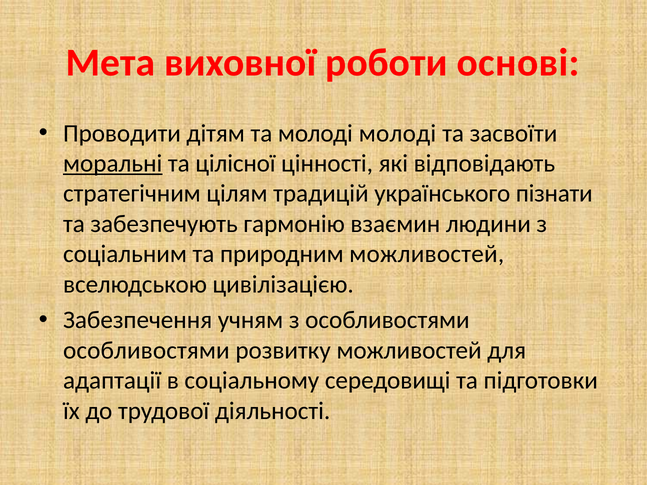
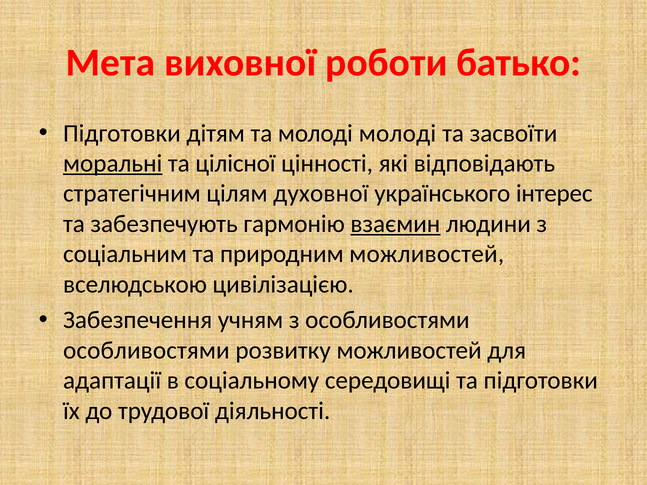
основі: основі -> батько
Проводити at (122, 133): Проводити -> Підготовки
традицій: традицій -> духовної
пізнати: пізнати -> інтерес
взаємин underline: none -> present
